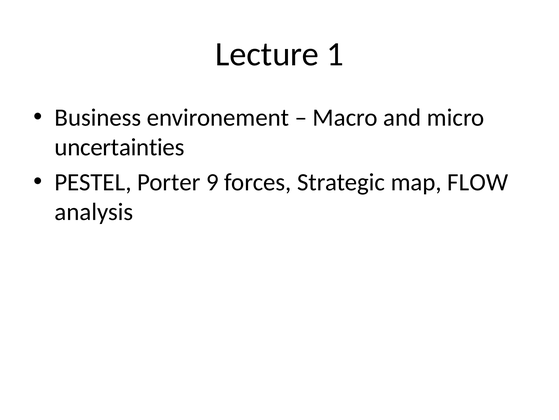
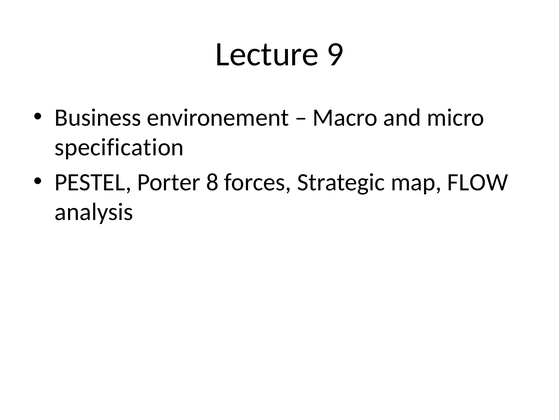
1: 1 -> 9
uncertainties: uncertainties -> specification
9: 9 -> 8
